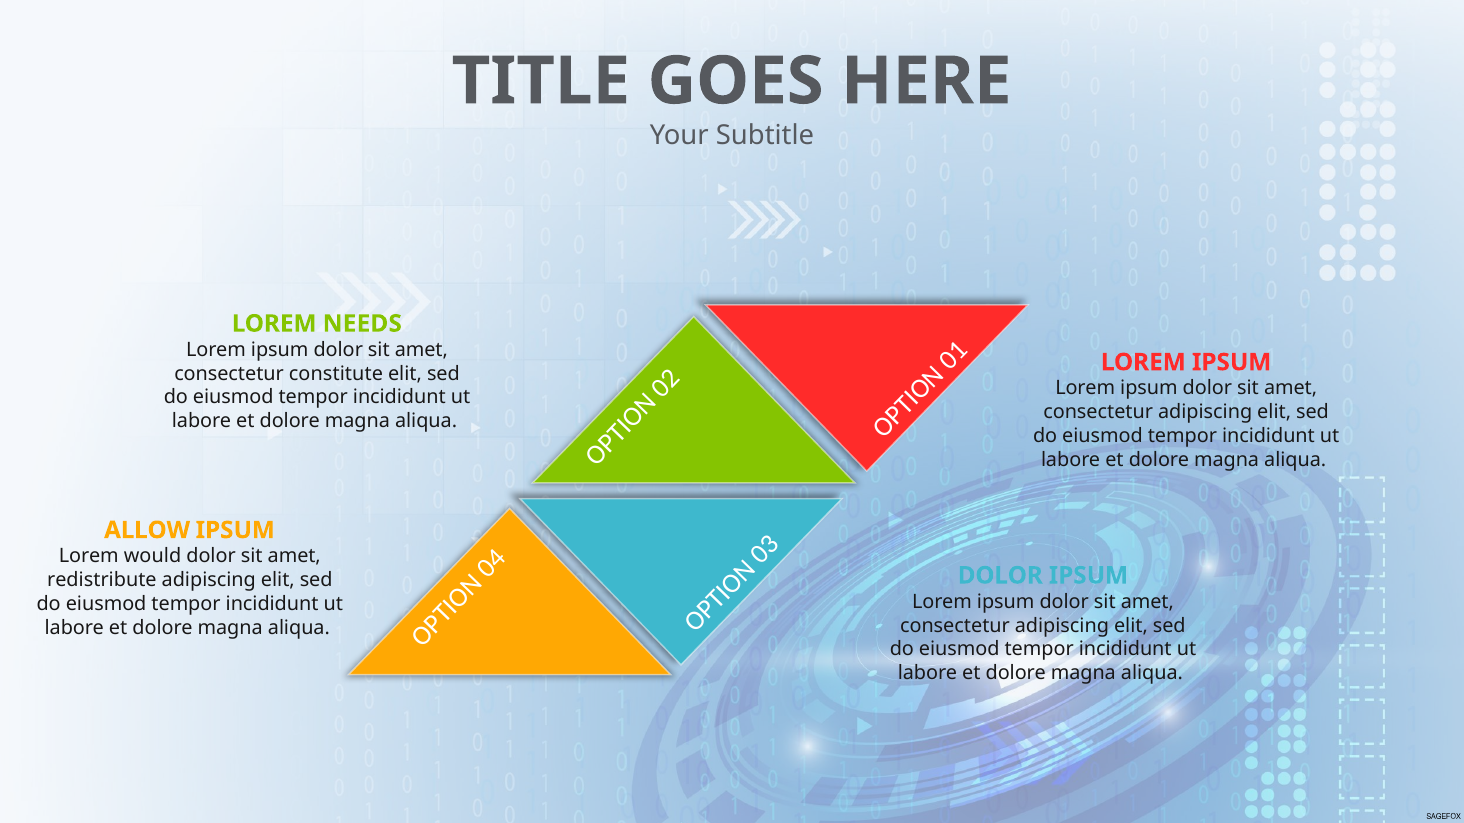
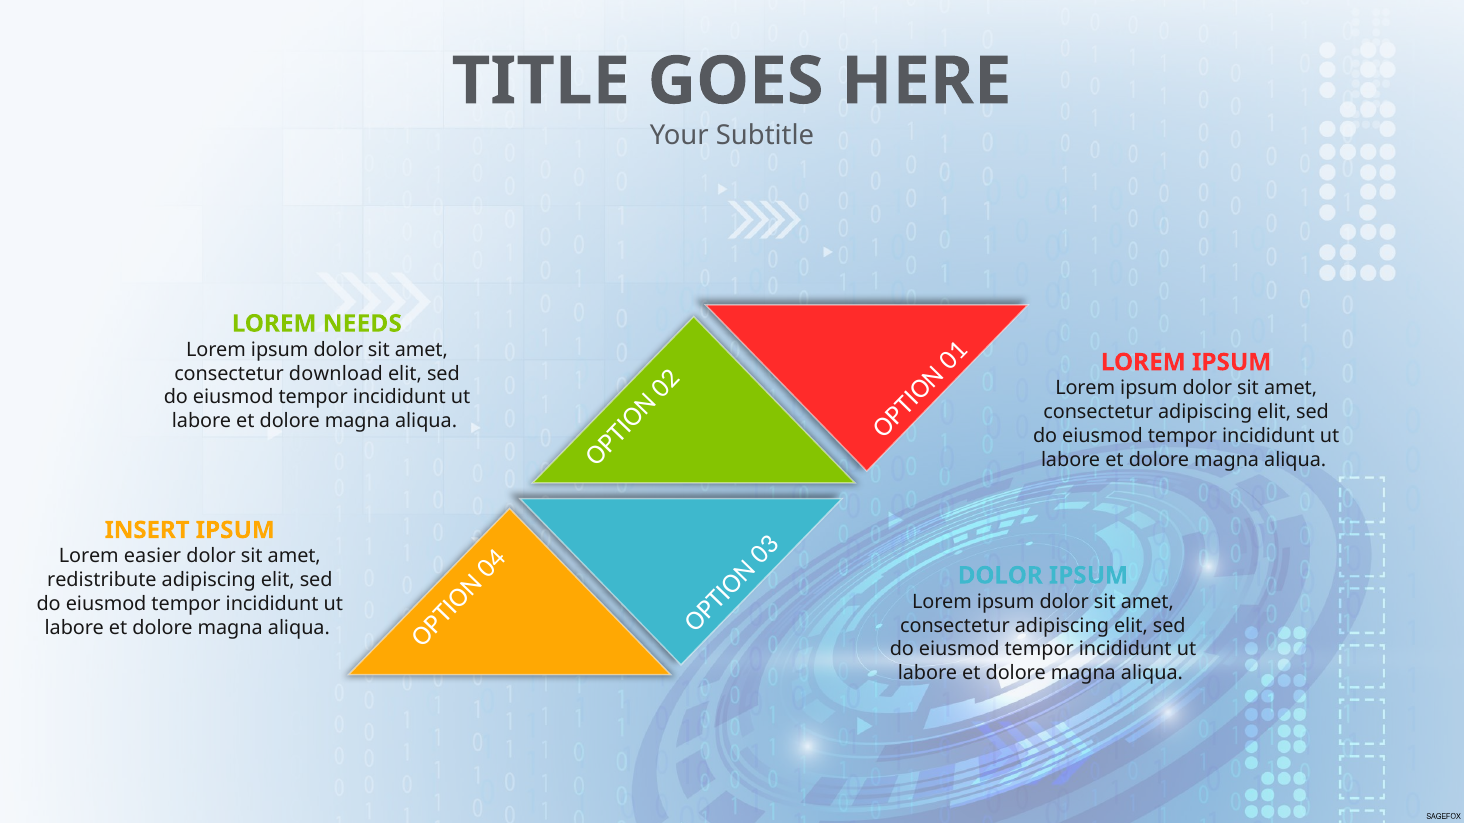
constitute: constitute -> download
ALLOW: ALLOW -> INSERT
would: would -> easier
